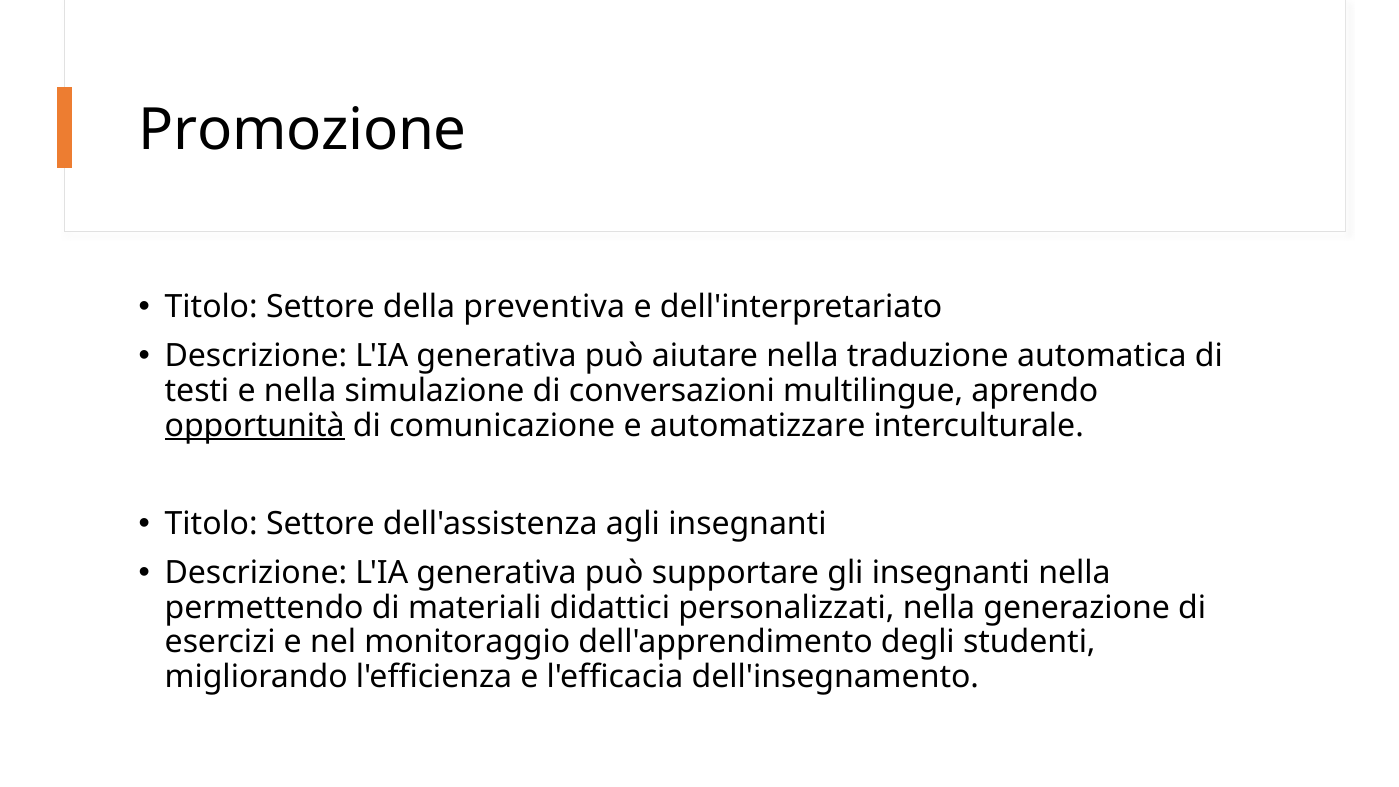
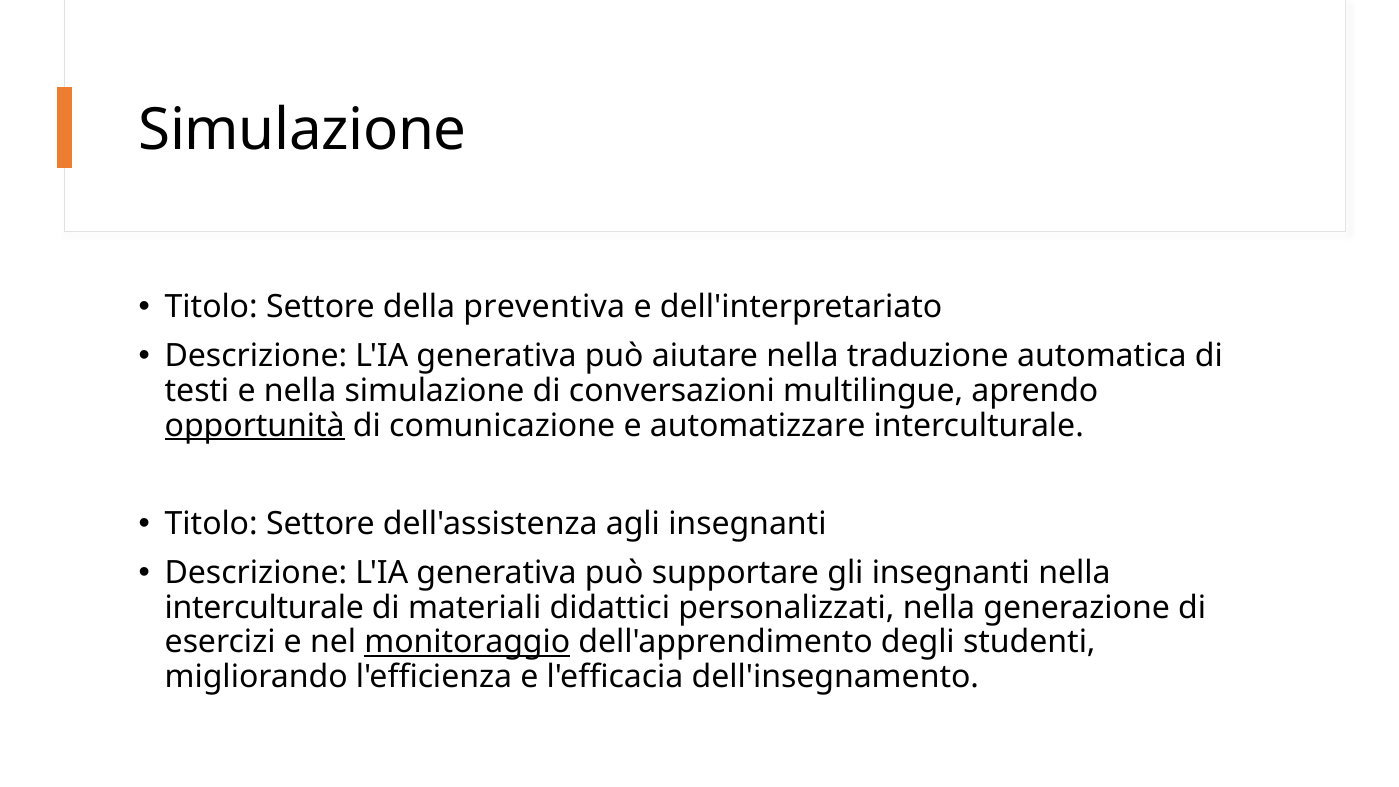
Promozione at (303, 130): Promozione -> Simulazione
permettendo at (264, 607): permettendo -> interculturale
monitoraggio underline: none -> present
